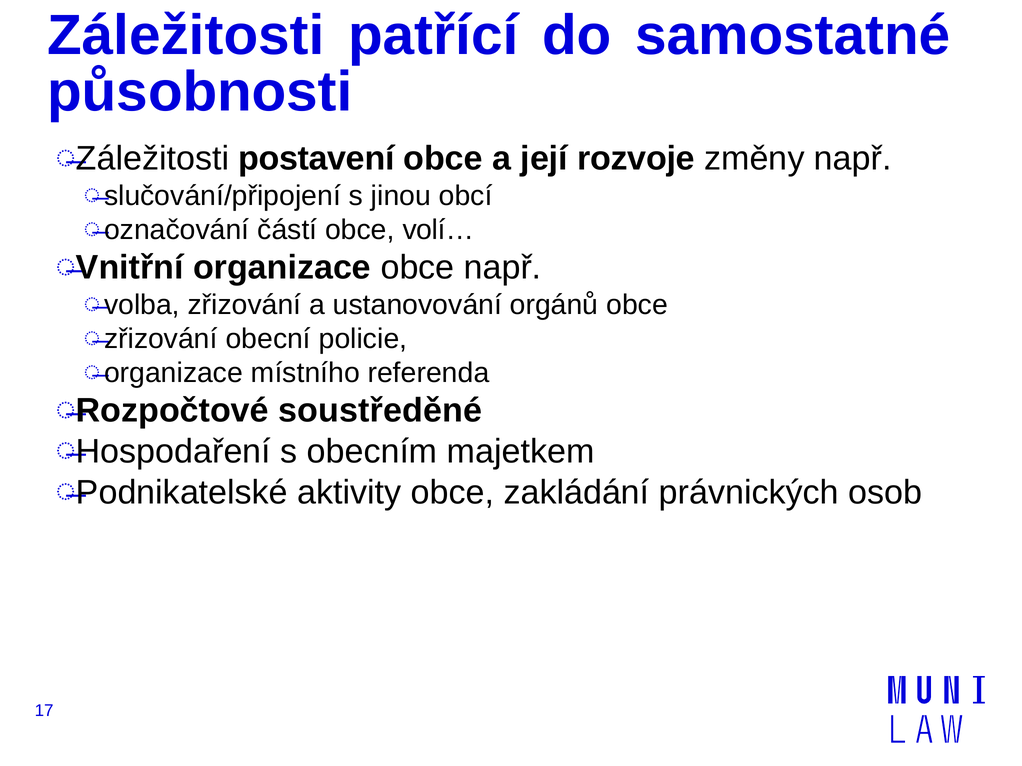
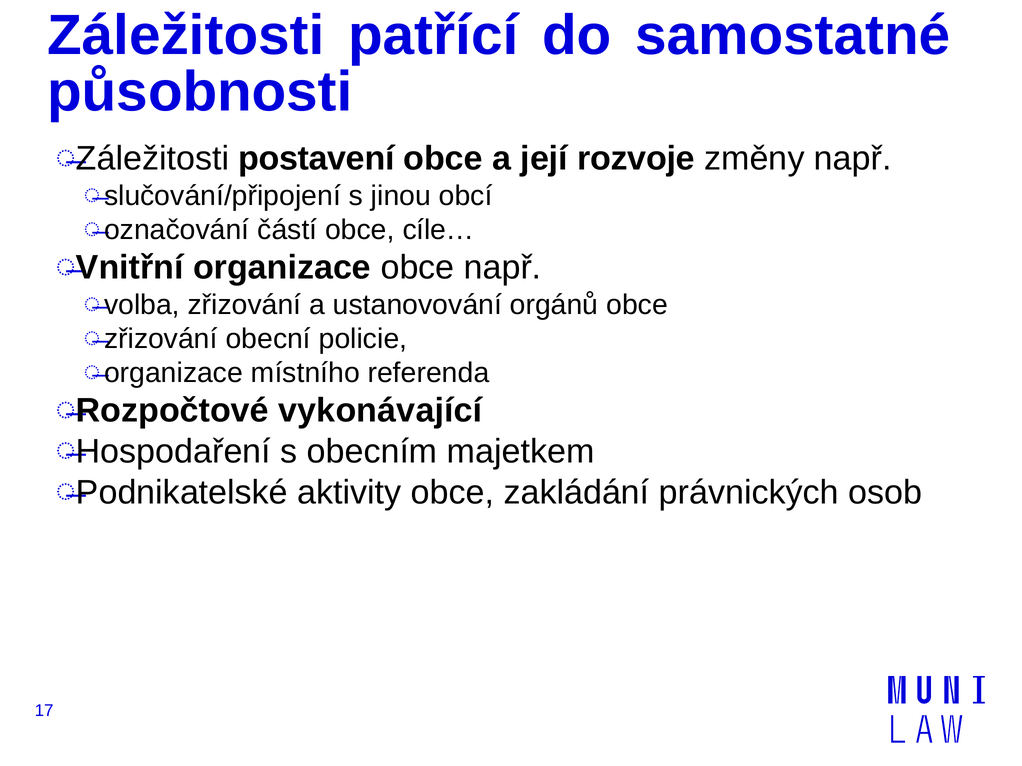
volí…: volí… -> cíle…
soustředěné: soustředěné -> vykonávající
